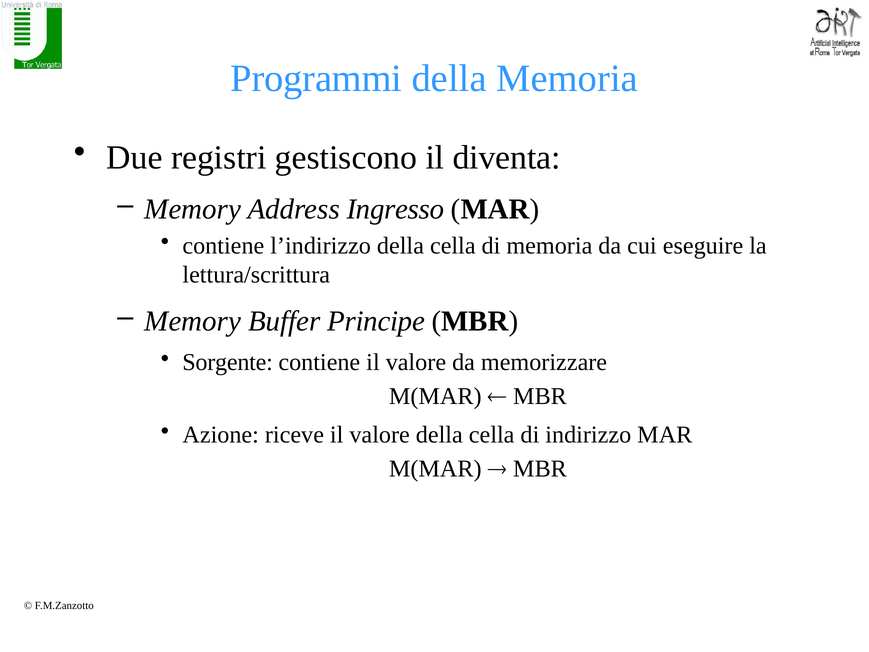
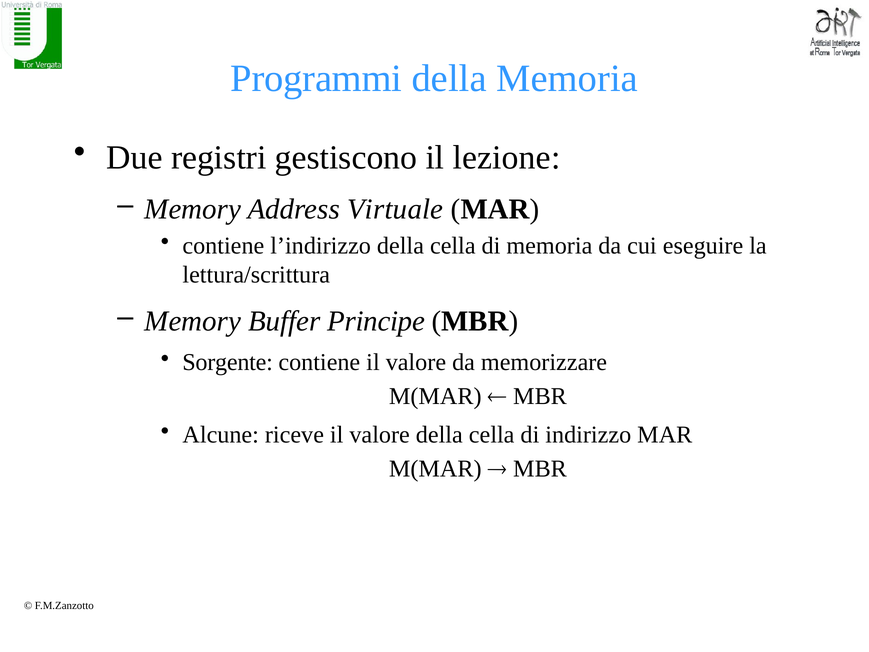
diventa: diventa -> lezione
Ingresso: Ingresso -> Virtuale
Azione: Azione -> Alcune
